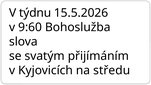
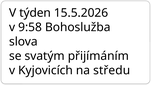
týdnu: týdnu -> týden
9:60: 9:60 -> 9:58
